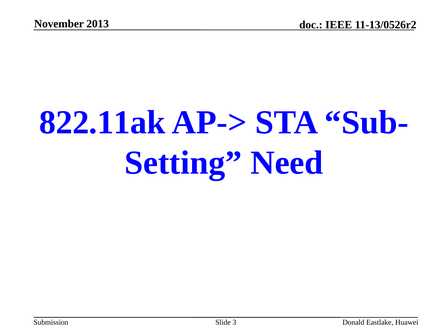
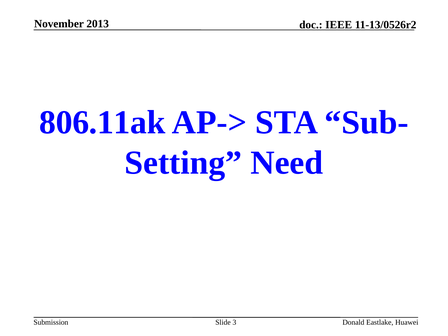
822.11ak: 822.11ak -> 806.11ak
